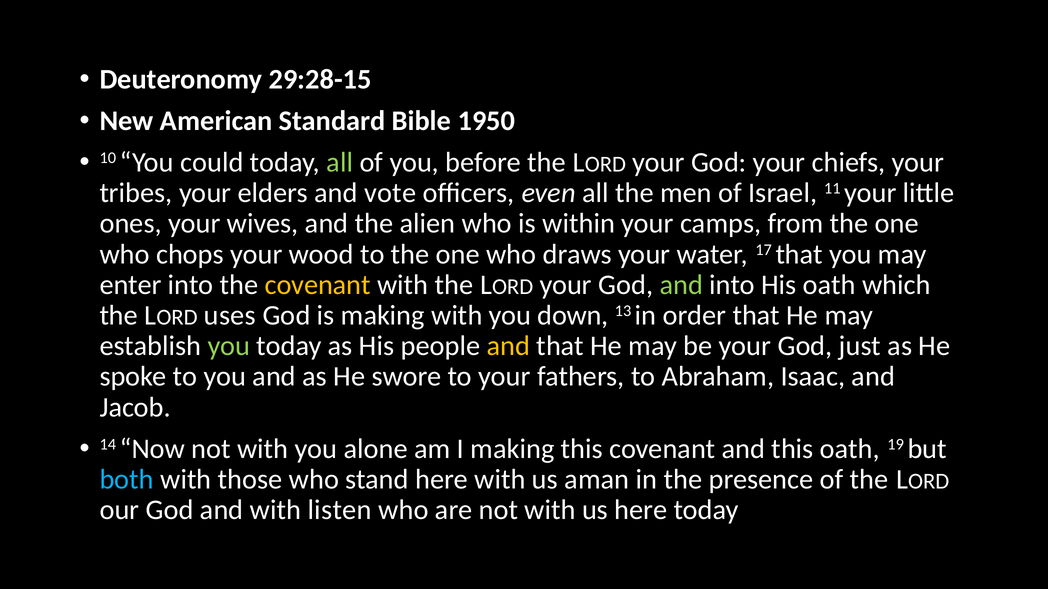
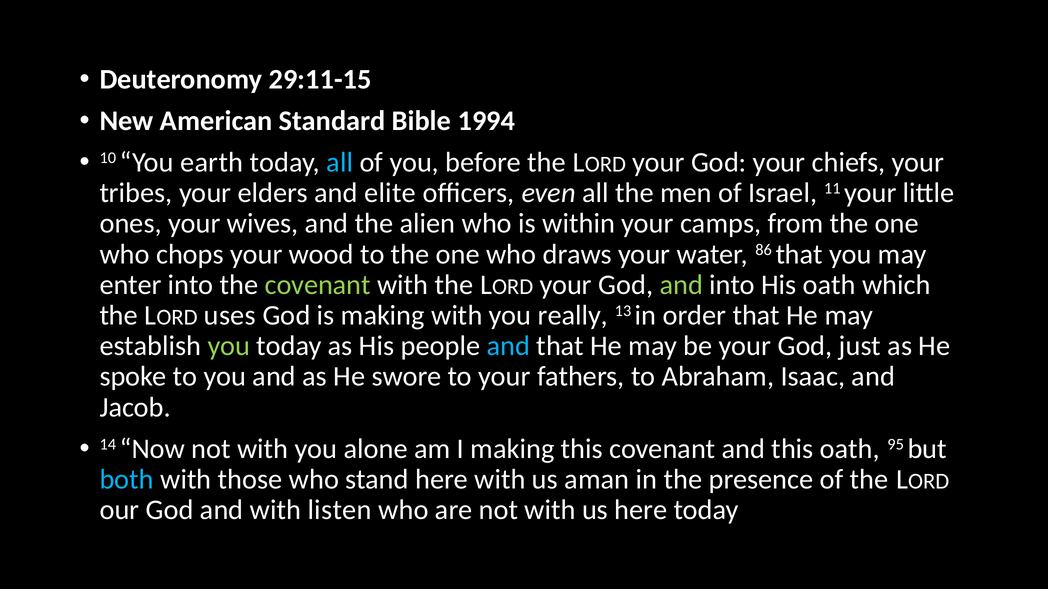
29:28-15: 29:28-15 -> 29:11-15
1950: 1950 -> 1994
could: could -> earth
all at (340, 162) colour: light green -> light blue
vote: vote -> elite
17: 17 -> 86
covenant at (318, 285) colour: yellow -> light green
down: down -> really
and at (508, 346) colour: yellow -> light blue
19: 19 -> 95
